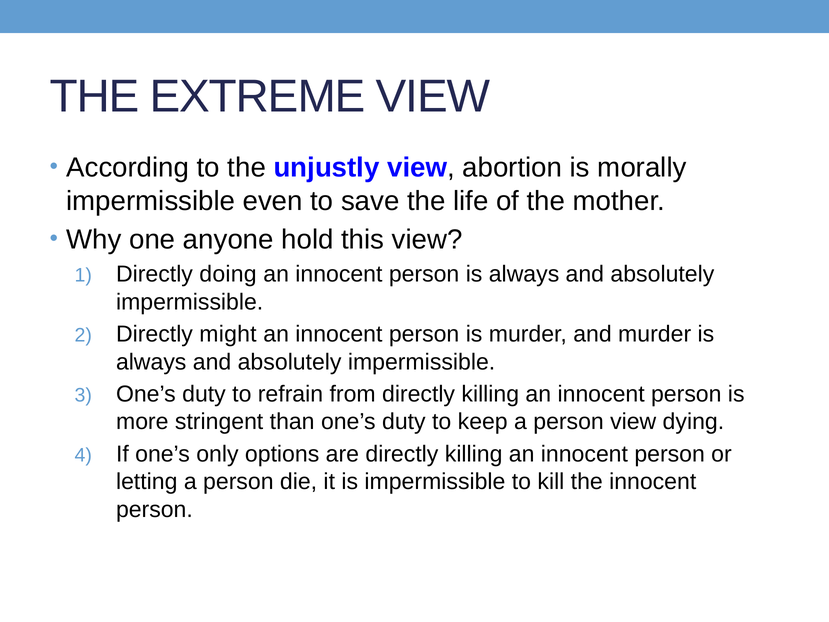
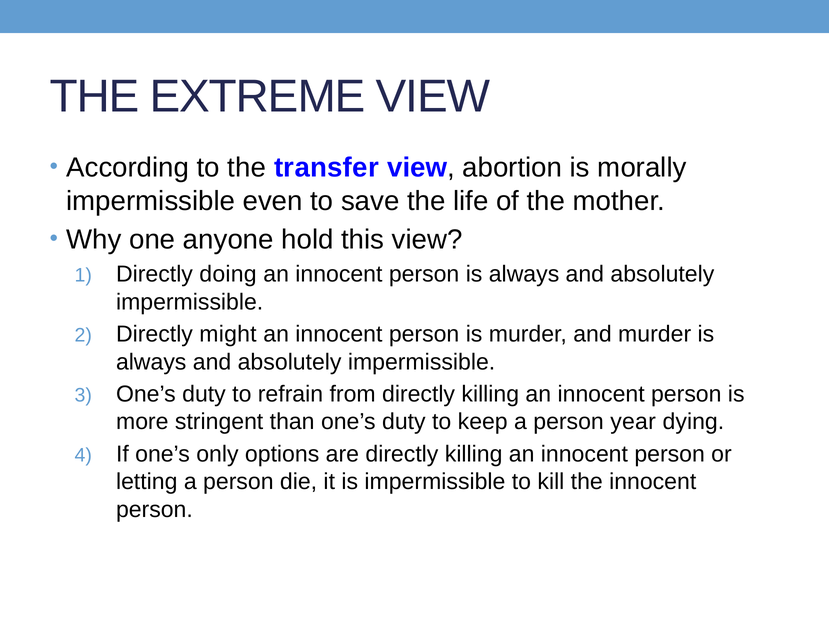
unjustly: unjustly -> transfer
person view: view -> year
